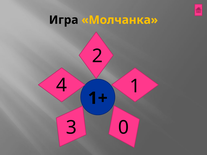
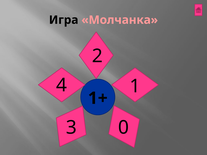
Молчанка colour: yellow -> pink
